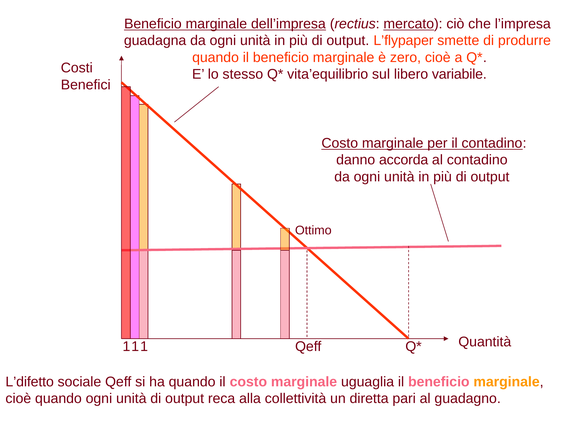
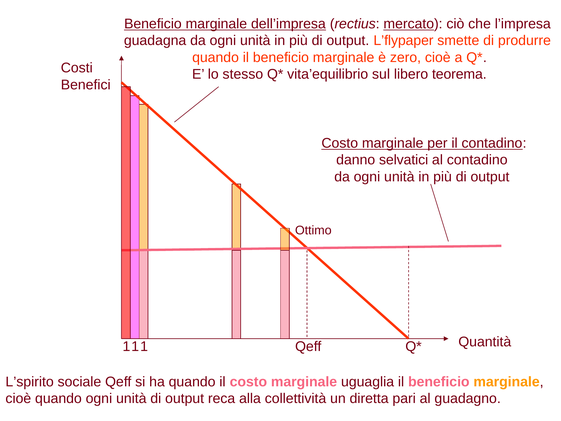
variabile: variabile -> teorema
accorda: accorda -> selvatici
L’difetto: L’difetto -> L’spirito
